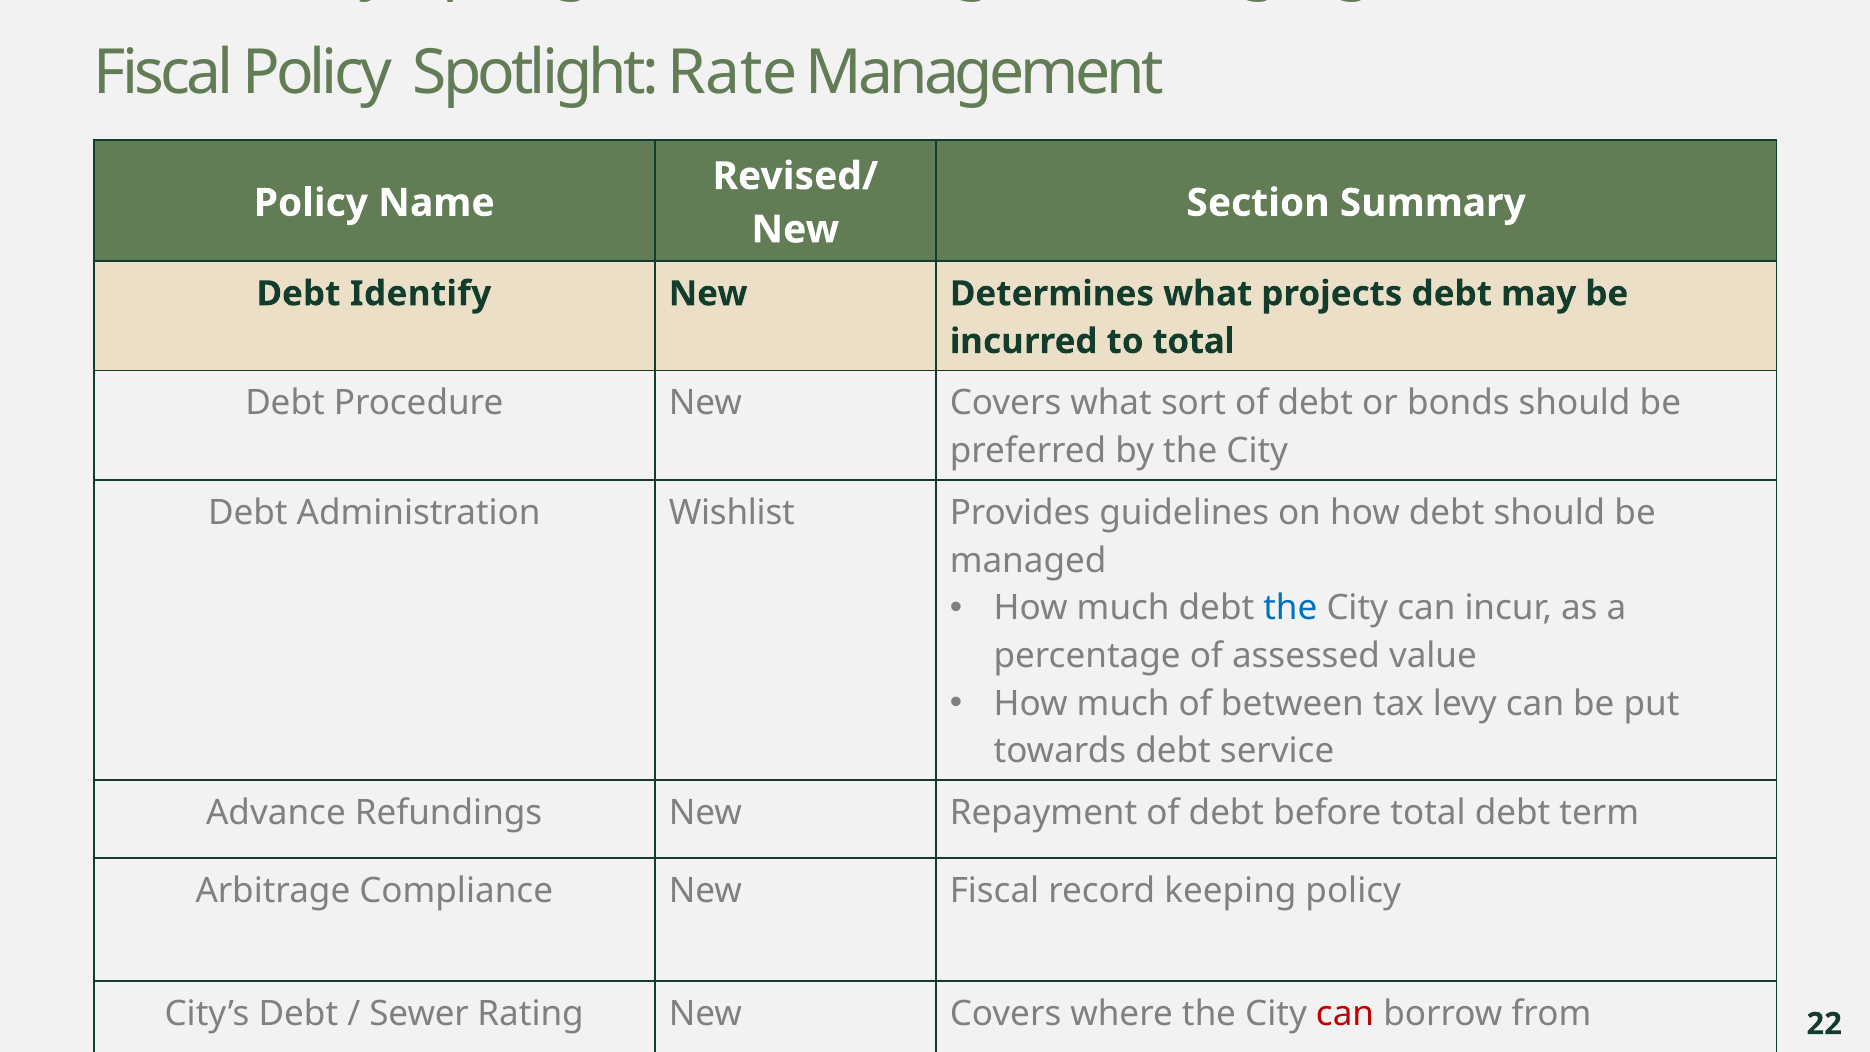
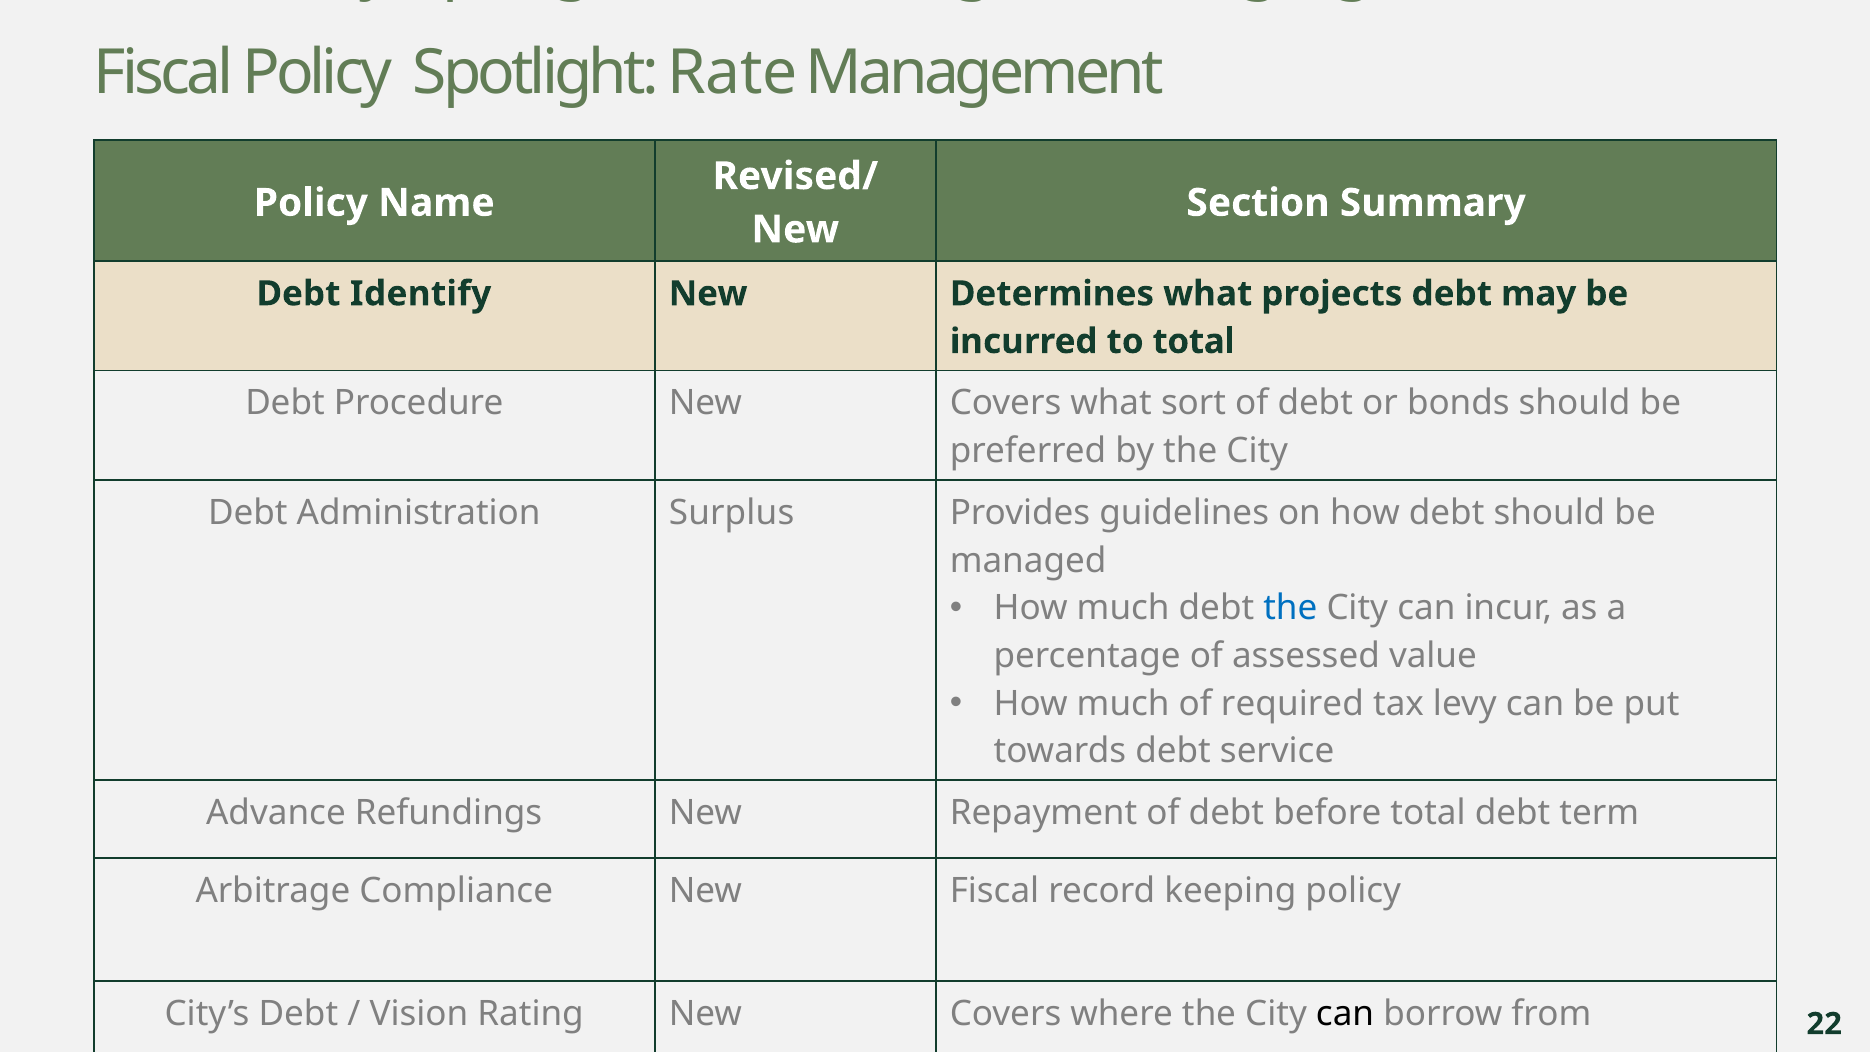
Wishlist: Wishlist -> Surplus
between: between -> required
Sewer: Sewer -> Vision
can at (1345, 1014) colour: red -> black
